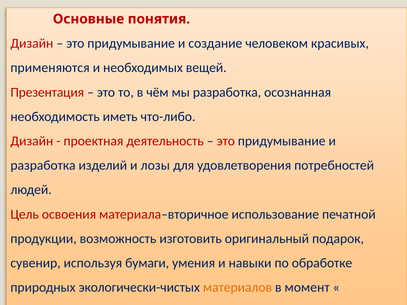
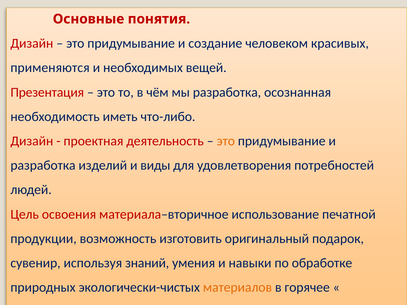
это at (226, 141) colour: red -> orange
лозы: лозы -> виды
бумаги: бумаги -> знаний
момент: момент -> горячее
